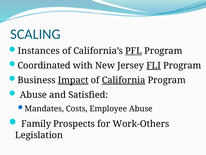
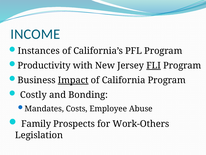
SCALING: SCALING -> INCOME
PFL underline: present -> none
Coordinated: Coordinated -> Productivity
California underline: present -> none
Abuse at (33, 95): Abuse -> Costly
Satisfied: Satisfied -> Bonding
